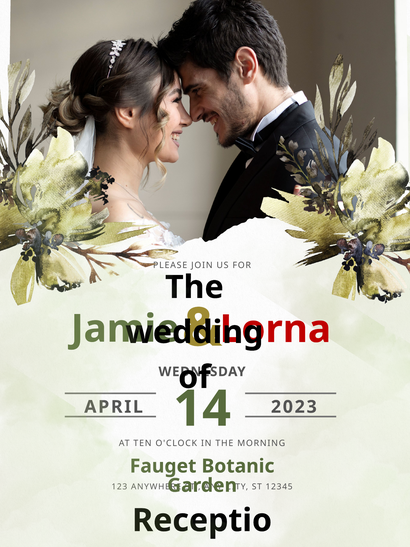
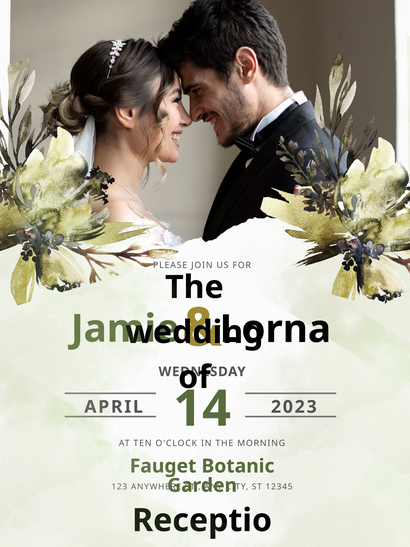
Lorna colour: red -> black
